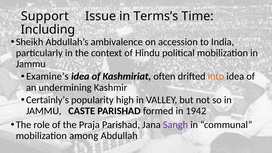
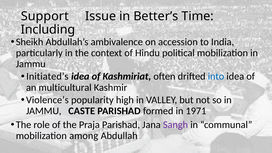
Terms’s: Terms’s -> Better’s
Examine’s: Examine’s -> Initiated’s
into colour: orange -> blue
undermining: undermining -> multicultural
Certainly’s: Certainly’s -> Violence’s
1942: 1942 -> 1971
